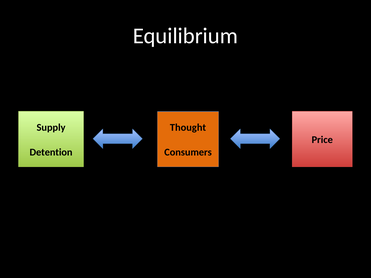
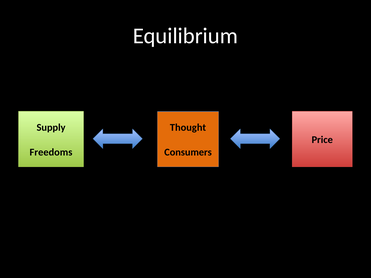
Detention: Detention -> Freedoms
